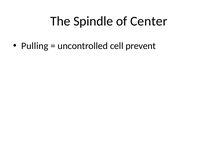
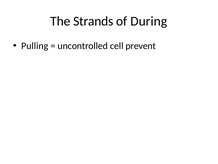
Spindle: Spindle -> Strands
Center: Center -> During
